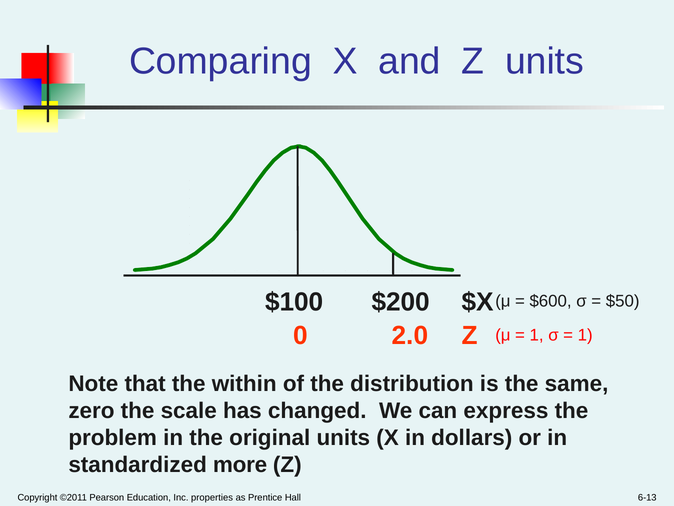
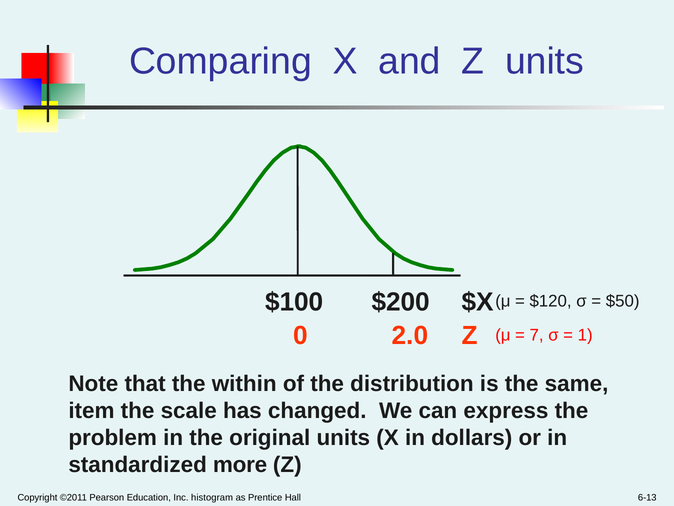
$600: $600 -> $120
1 at (537, 335): 1 -> 7
zero: zero -> item
properties: properties -> histogram
